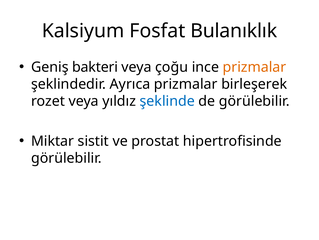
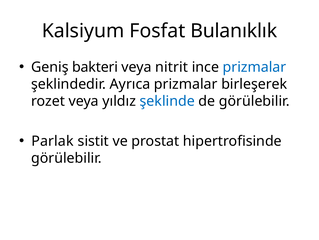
çoğu: çoğu -> nitrit
prizmalar at (255, 67) colour: orange -> blue
Miktar: Miktar -> Parlak
